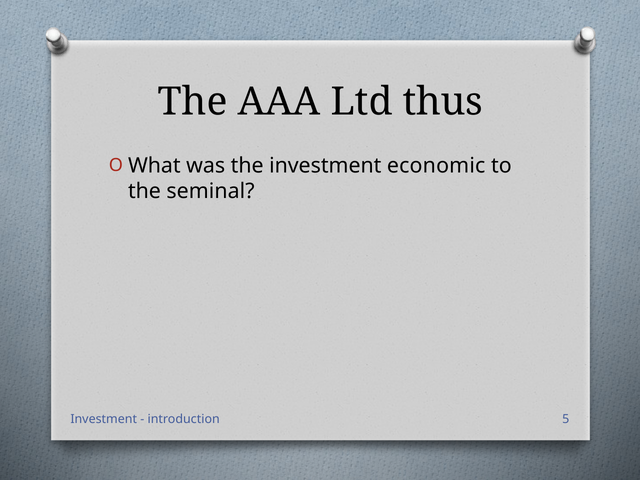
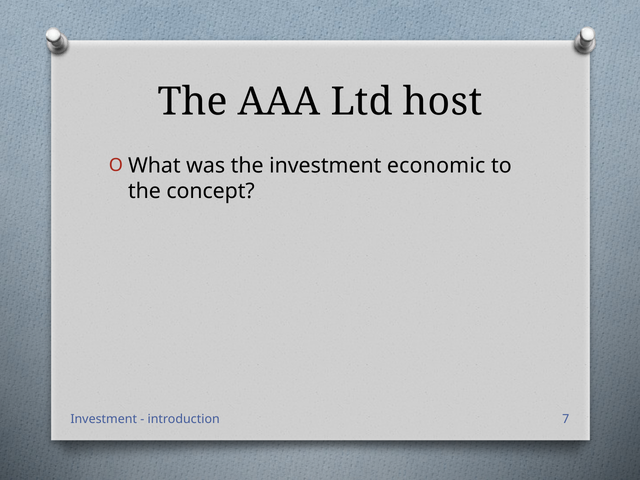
thus: thus -> host
seminal: seminal -> concept
5: 5 -> 7
